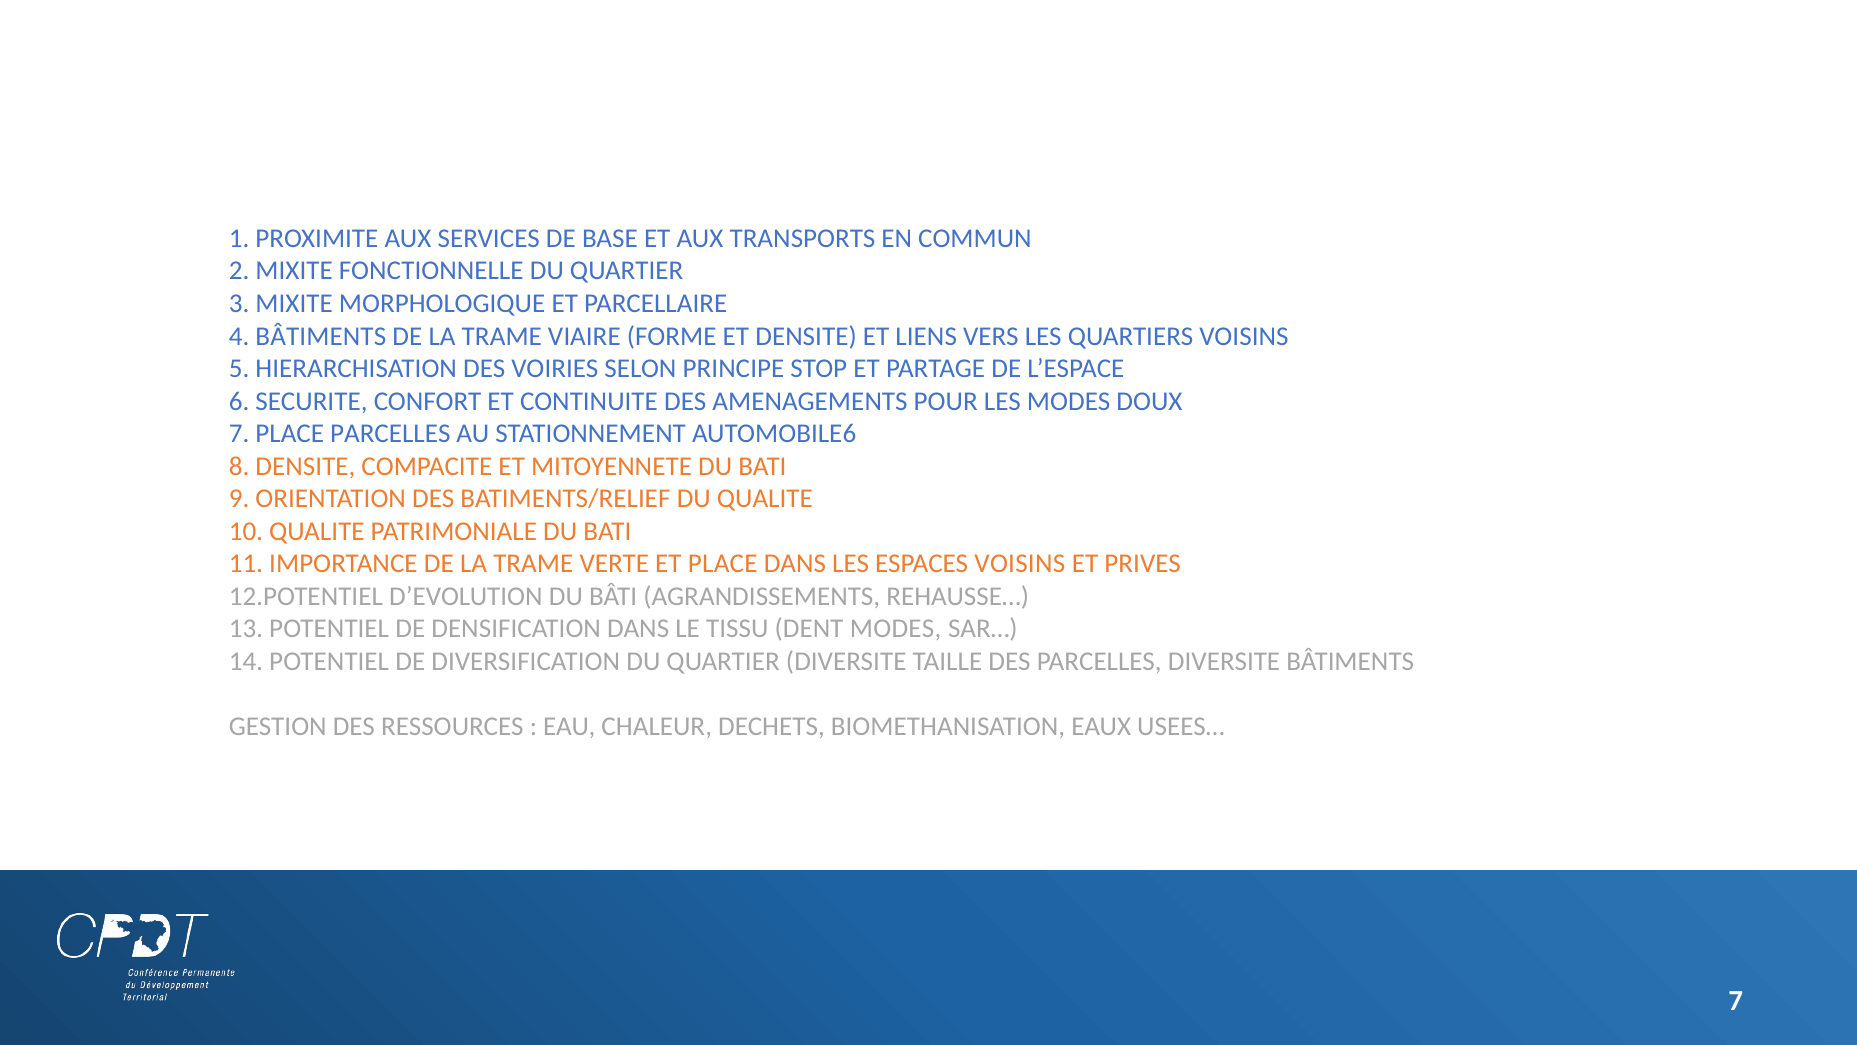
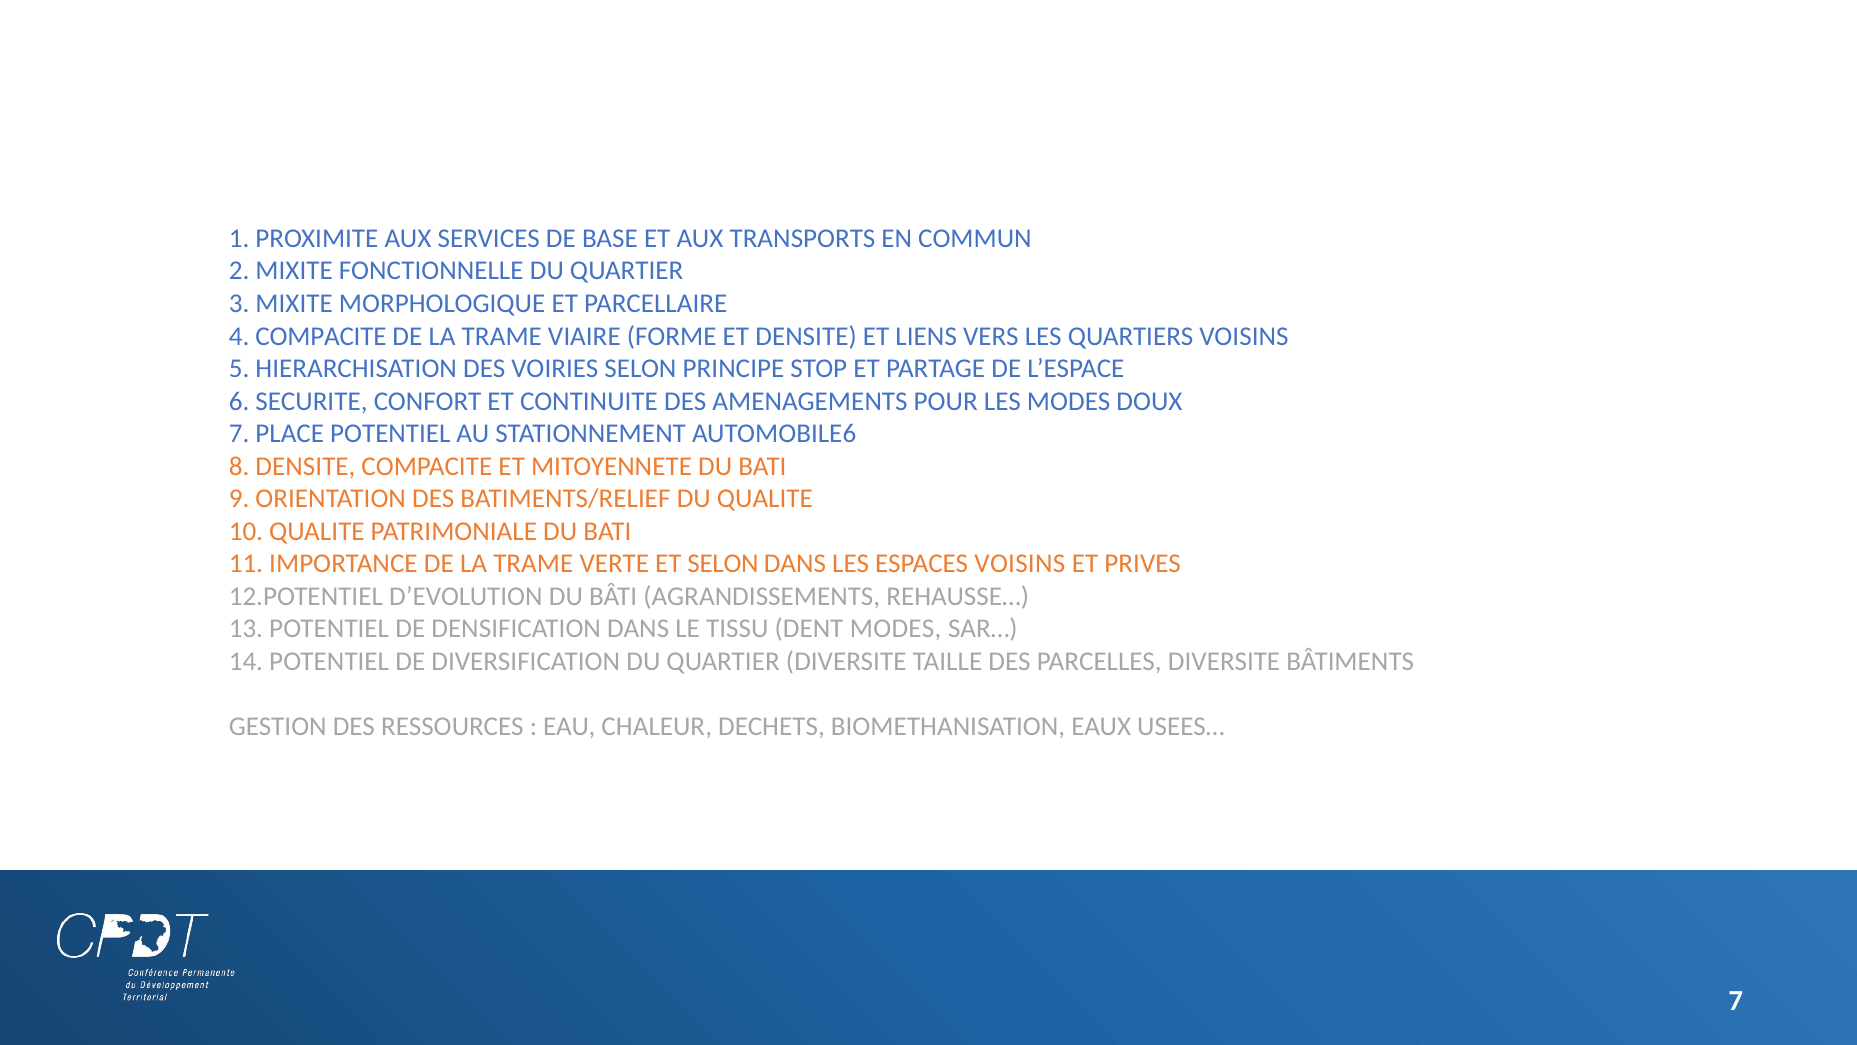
4 BÂTIMENTS: BÂTIMENTS -> COMPACITE
PLACE PARCELLES: PARCELLES -> POTENTIEL
ET PLACE: PLACE -> SELON
